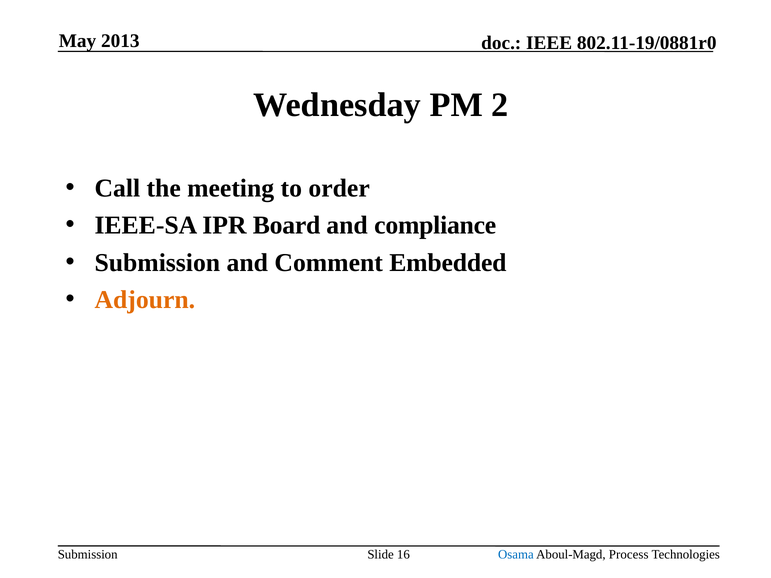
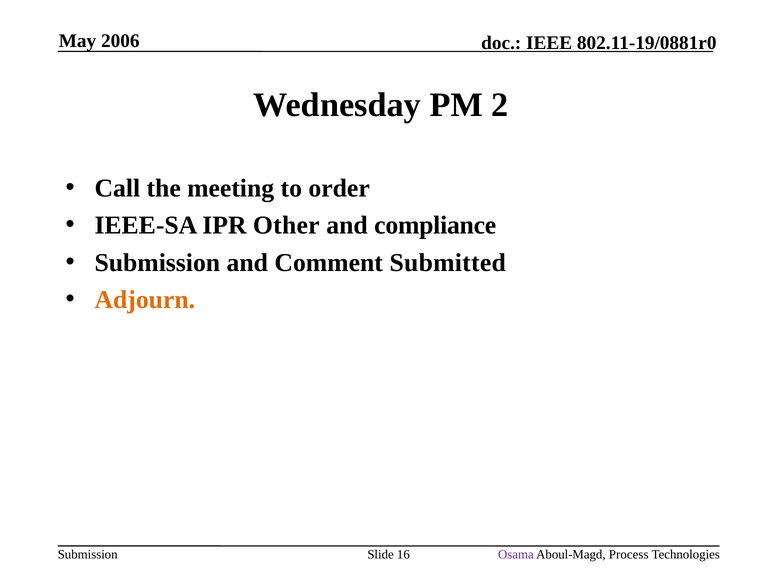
2013: 2013 -> 2006
Board: Board -> Other
Embedded: Embedded -> Submitted
Osama colour: blue -> purple
